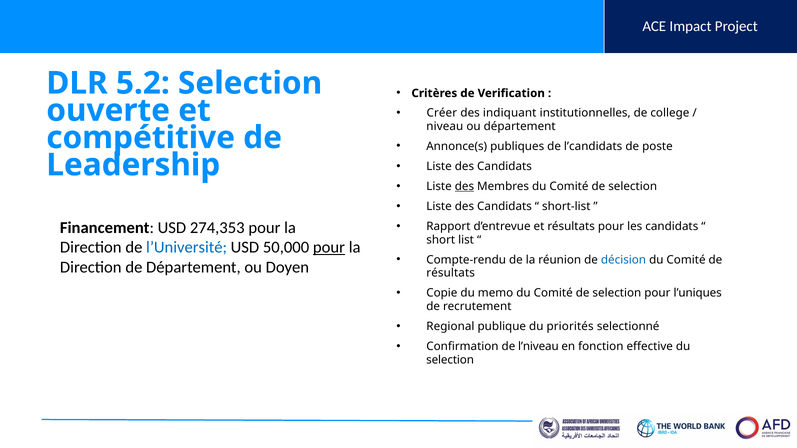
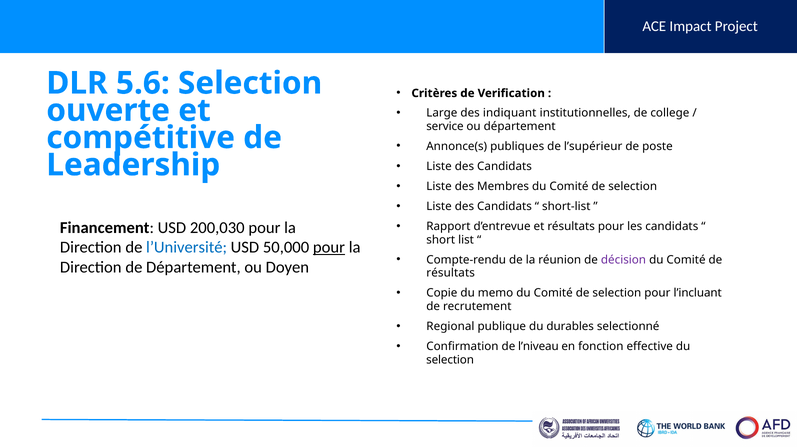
5.2: 5.2 -> 5.6
Créer: Créer -> Large
niveau: niveau -> service
l’candidats: l’candidats -> l’supérieur
des at (464, 186) underline: present -> none
274,353: 274,353 -> 200,030
décision colour: blue -> purple
l’uniques: l’uniques -> l’incluant
priorités: priorités -> durables
